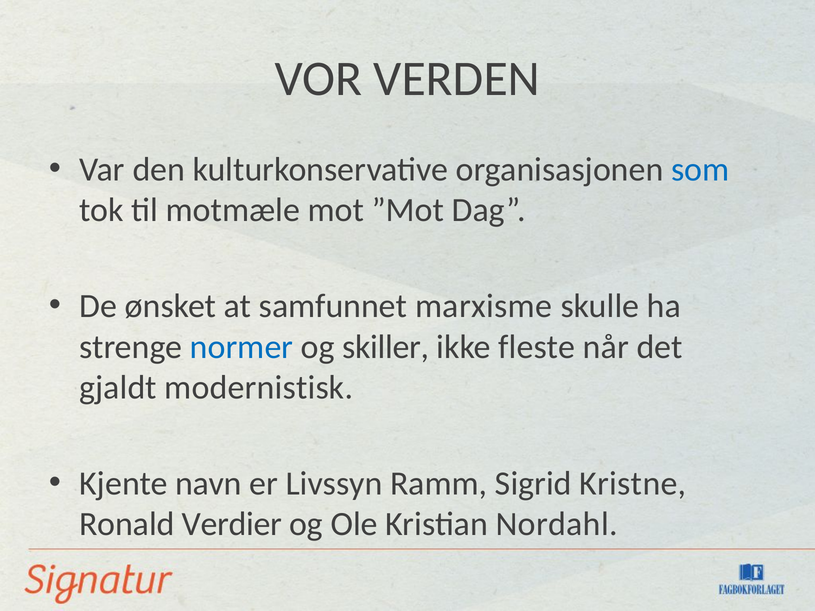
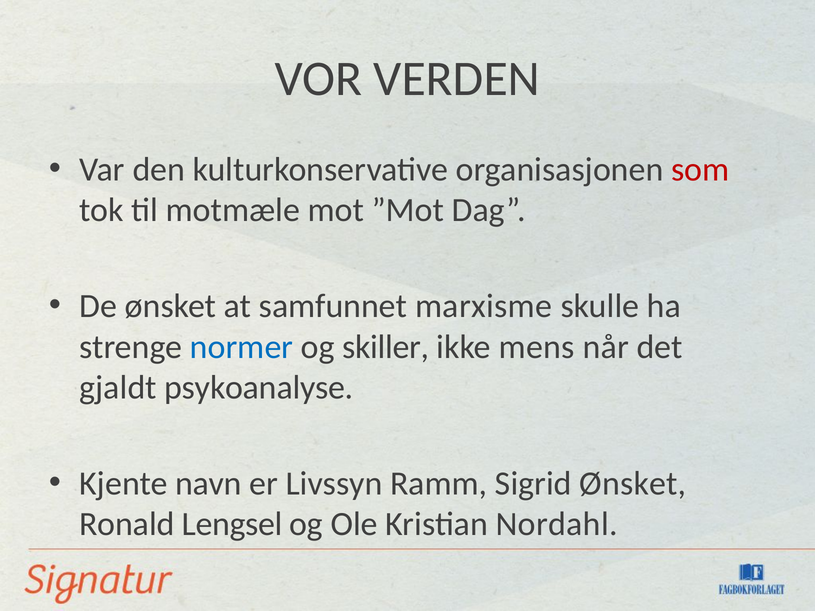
som colour: blue -> red
fleste: fleste -> mens
modernistisk: modernistisk -> psykoanalyse
Sigrid Kristne: Kristne -> Ønsket
Verdier: Verdier -> Lengsel
